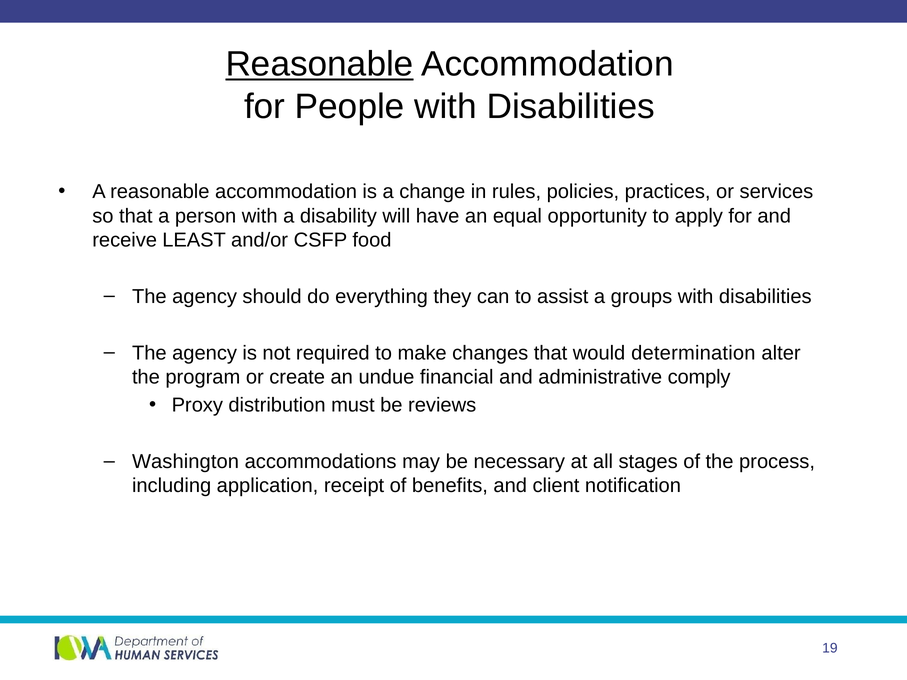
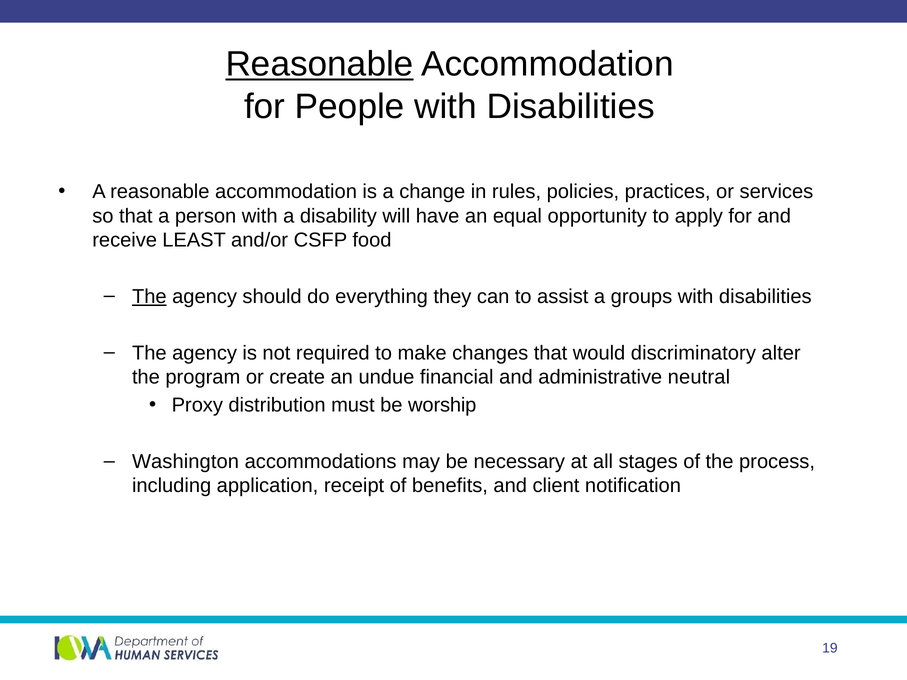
The at (149, 297) underline: none -> present
determination: determination -> discriminatory
comply: comply -> neutral
reviews: reviews -> worship
